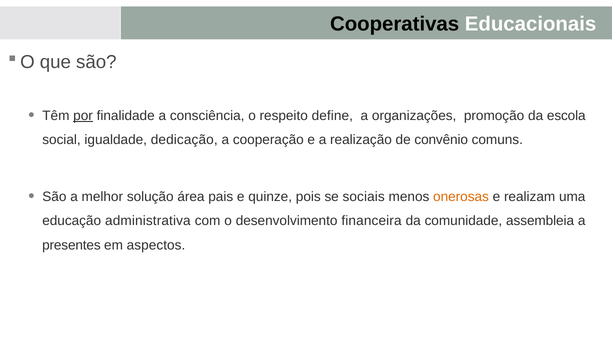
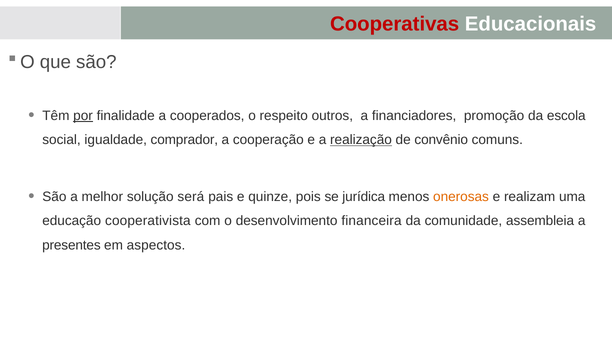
Cooperativas colour: black -> red
consciência: consciência -> cooperados
define: define -> outros
organizações: organizações -> financiadores
dedicação: dedicação -> comprador
realização underline: none -> present
área: área -> será
sociais: sociais -> jurídica
administrativa: administrativa -> cooperativista
